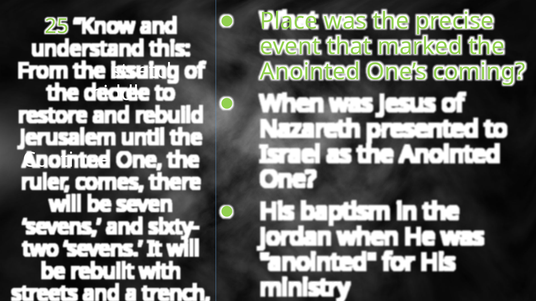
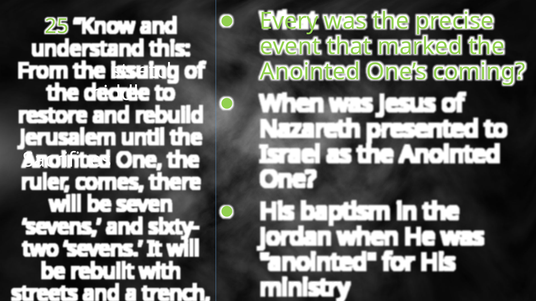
Place: Place -> Every
Continue: Continue -> Sacrifices
